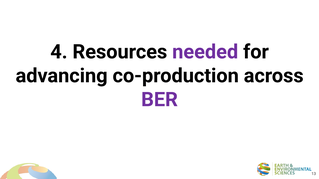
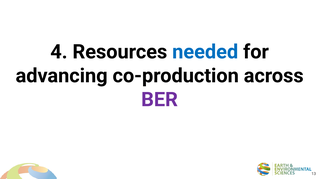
needed colour: purple -> blue
